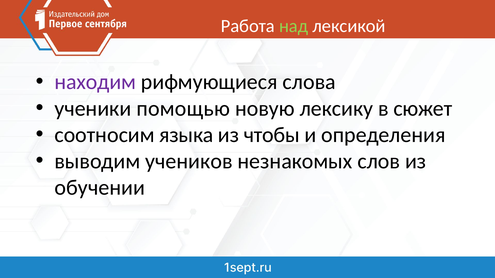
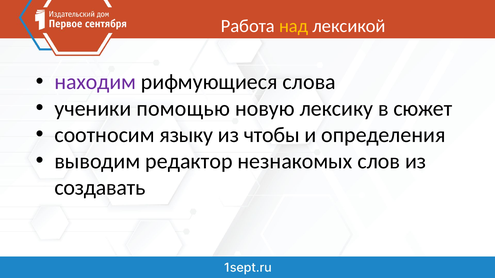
над colour: light green -> yellow
языка: языка -> языку
учеников: учеников -> редактор
обучении: обучении -> создавать
